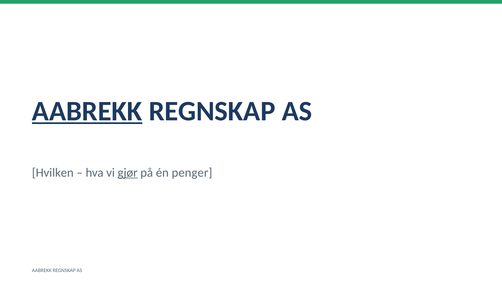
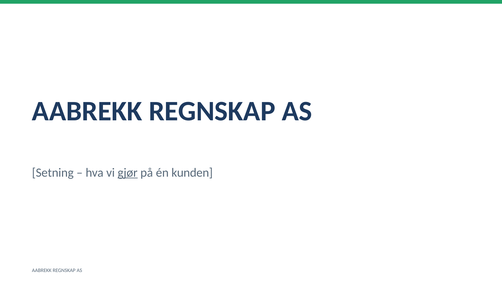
AABREKK at (87, 111) underline: present -> none
Hvilken: Hvilken -> Setning
penger: penger -> kunden
